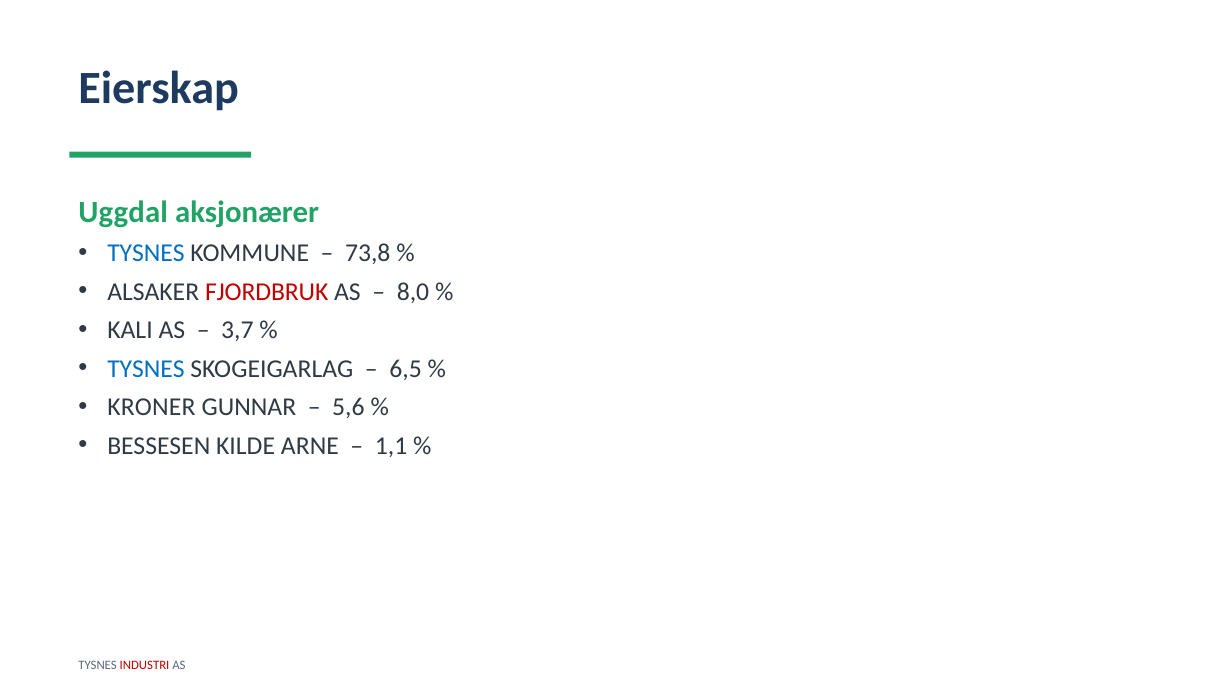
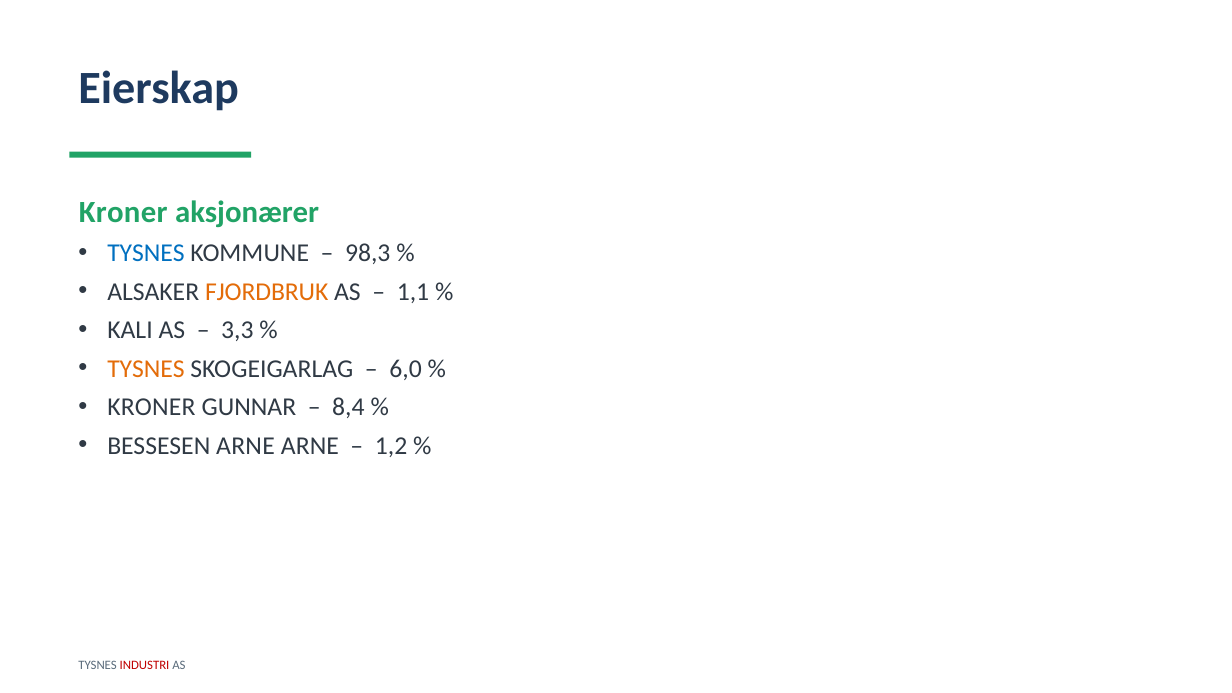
Uggdal at (123, 212): Uggdal -> Kroner
73,8: 73,8 -> 98,3
FJORDBRUK colour: red -> orange
8,0: 8,0 -> 1,1
3,7: 3,7 -> 3,3
TYSNES at (146, 369) colour: blue -> orange
6,5: 6,5 -> 6,0
5,6: 5,6 -> 8,4
BESSESEN KILDE: KILDE -> ARNE
1,1: 1,1 -> 1,2
